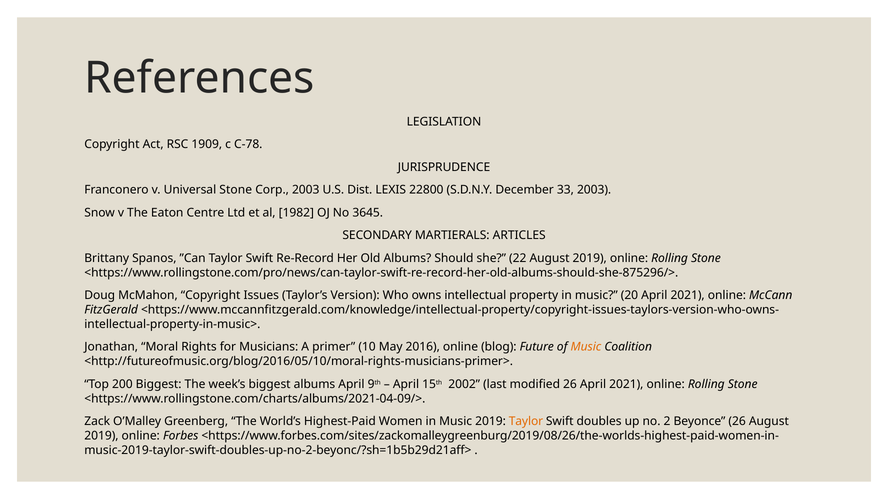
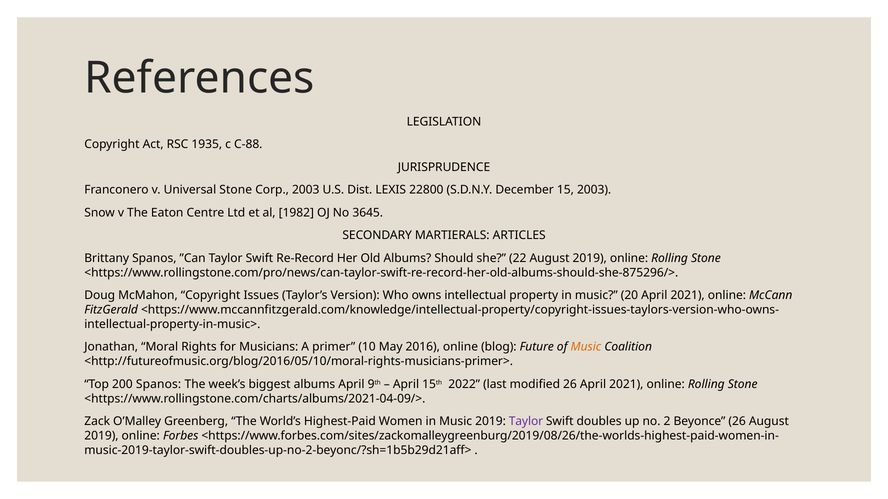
1909: 1909 -> 1935
C-78: C-78 -> C-88
33: 33 -> 15
200 Biggest: Biggest -> Spanos
2002: 2002 -> 2022
Taylor at (526, 422) colour: orange -> purple
